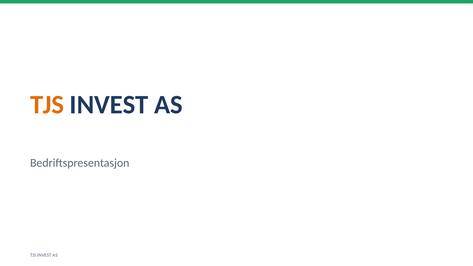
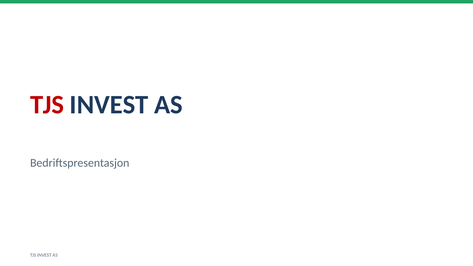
TJS at (47, 105) colour: orange -> red
